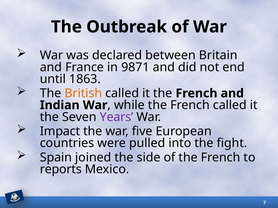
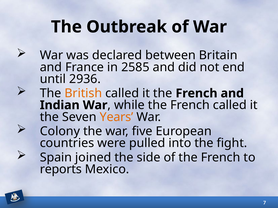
9871: 9871 -> 2585
1863: 1863 -> 2936
Years colour: purple -> orange
Impact: Impact -> Colony
